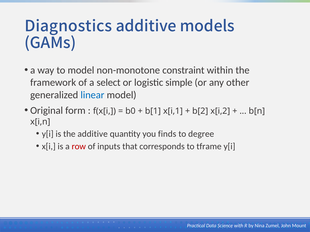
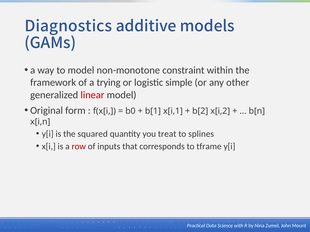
select: select -> trying
linear colour: blue -> red
the additive: additive -> squared
finds: finds -> treat
degree: degree -> splines
